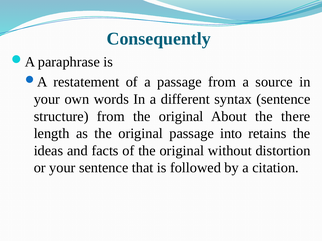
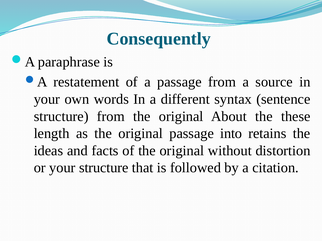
there: there -> these
your sentence: sentence -> structure
